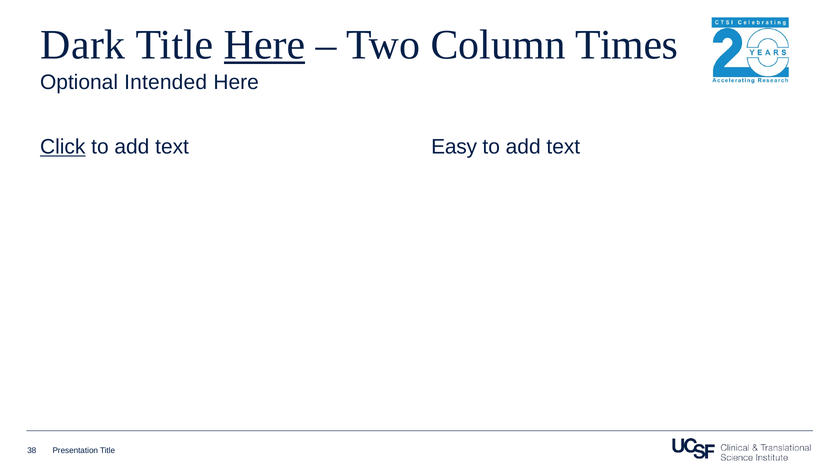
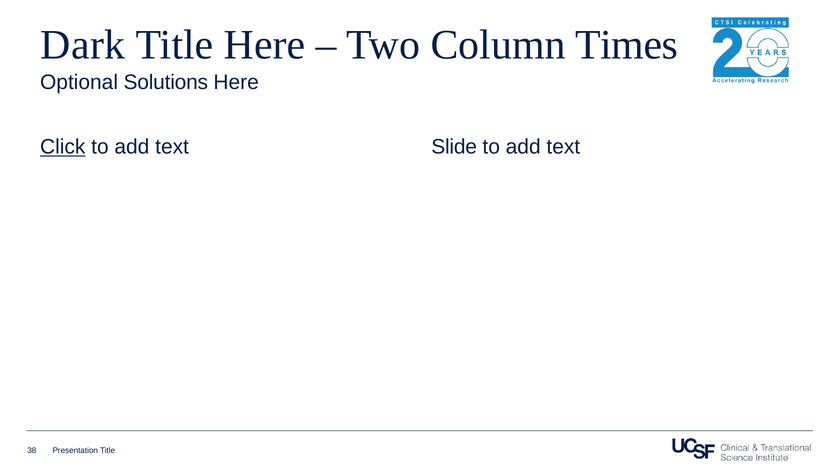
Here at (265, 45) underline: present -> none
Intended: Intended -> Solutions
Easy: Easy -> Slide
